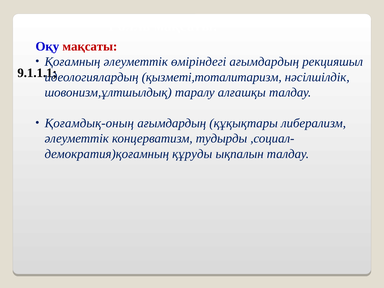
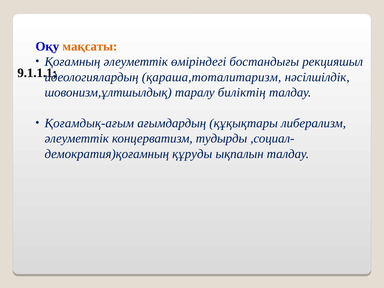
мақсаты at (90, 46) colour: red -> orange
өміріндегі ағымдардың: ағымдардың -> бостандығы
қызметі,тоталитаризм: қызметі,тоталитаризм -> қараша,тоталитаризм
алғашқы: алғашқы -> биліктің
Қоғамдық-оның: Қоғамдық-оның -> Қоғамдық-ағым
